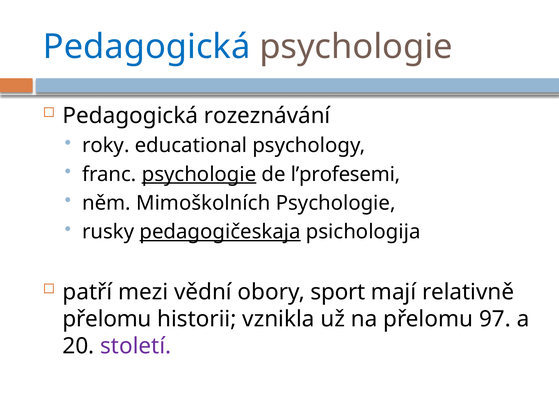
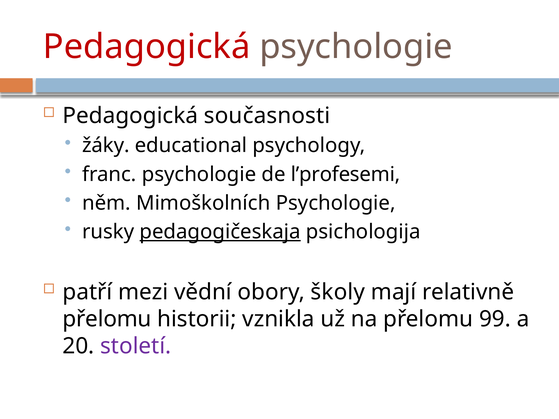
Pedagogická at (147, 47) colour: blue -> red
rozeznávání: rozeznávání -> současnosti
roky: roky -> žáky
psychologie at (199, 174) underline: present -> none
sport: sport -> školy
97: 97 -> 99
